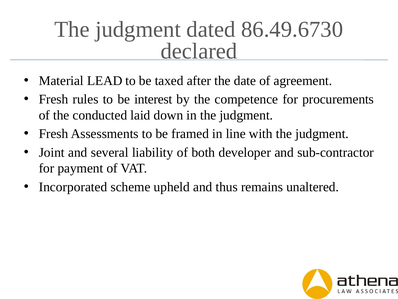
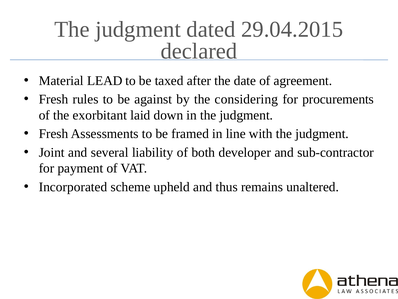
86.49.6730: 86.49.6730 -> 29.04.2015
interest: interest -> against
competence: competence -> considering
conducted: conducted -> exorbitant
